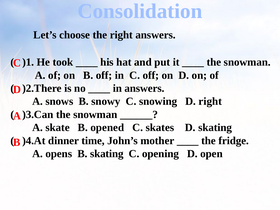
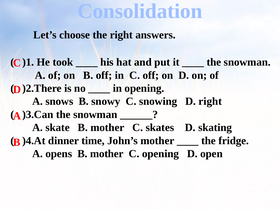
in answers: answers -> opening
skate B opened: opened -> mother
opens B skating: skating -> mother
